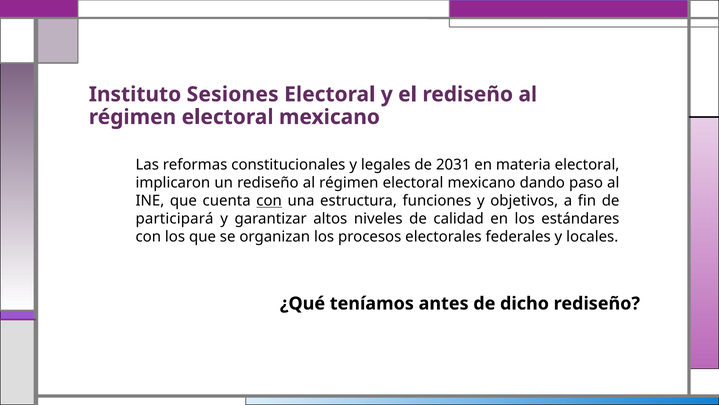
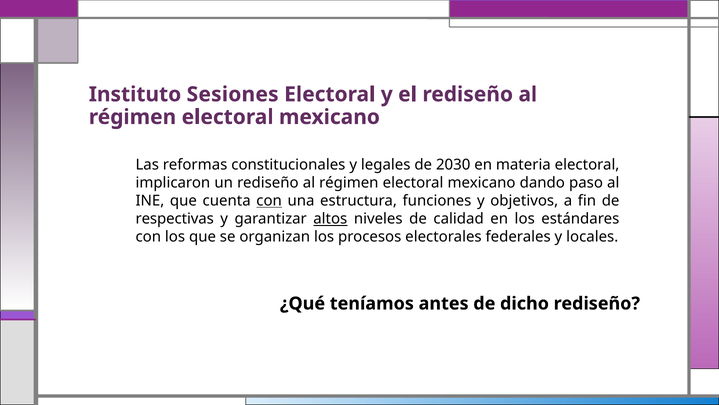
2031: 2031 -> 2030
participará: participará -> respectivas
altos underline: none -> present
